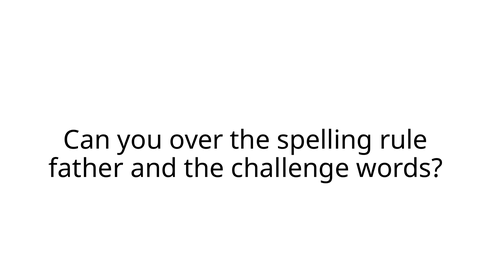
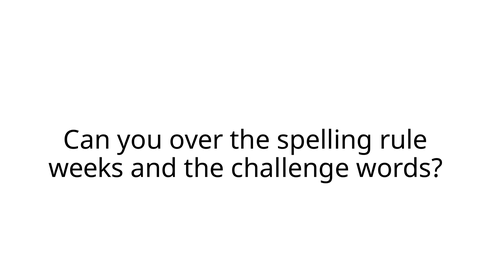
father: father -> weeks
